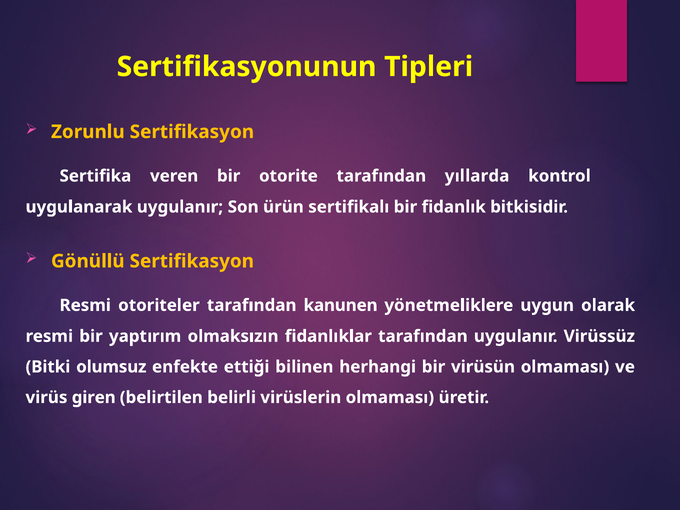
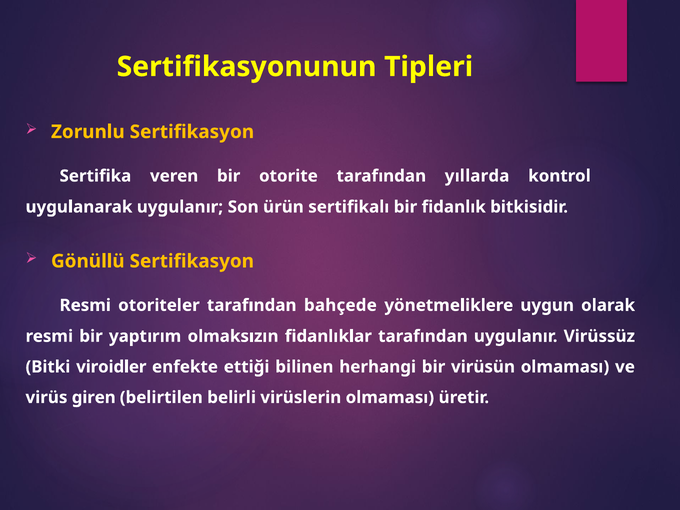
kanunen: kanunen -> bahçede
olumsuz: olumsuz -> viroidler
